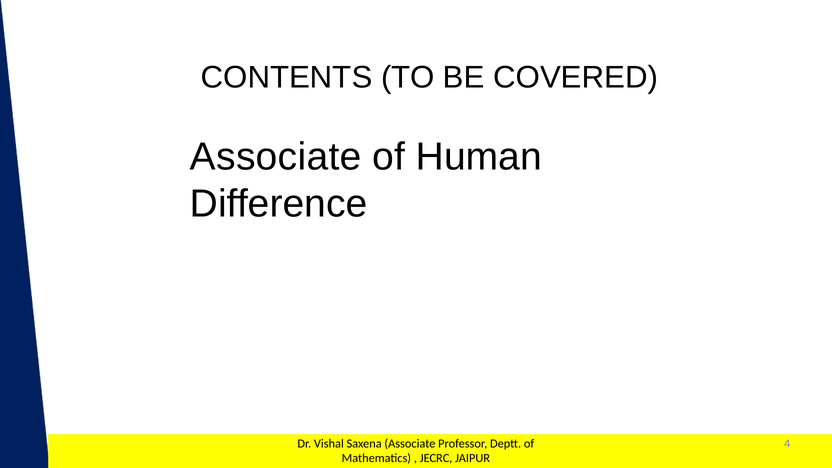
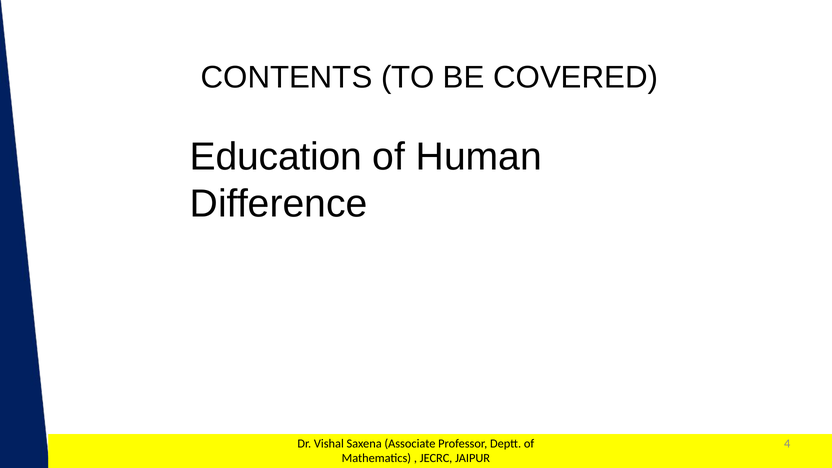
Associate at (276, 157): Associate -> Education
